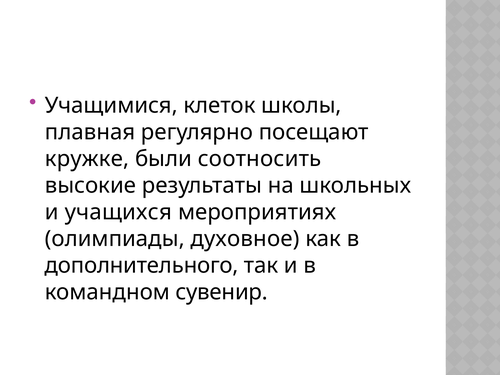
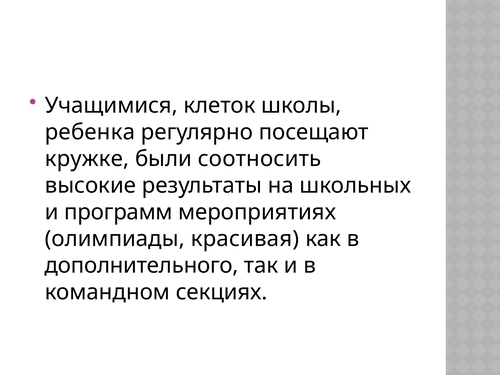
плавная: плавная -> ребенка
учащихся: учащихся -> программ
духовное: духовное -> красивая
сувенир: сувенир -> секциях
